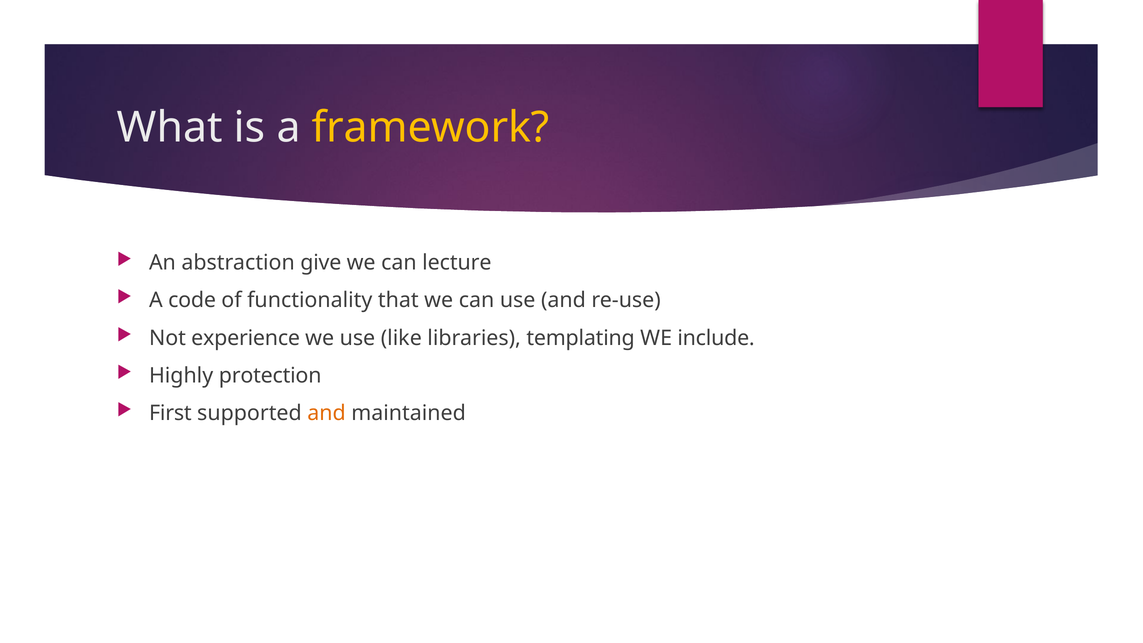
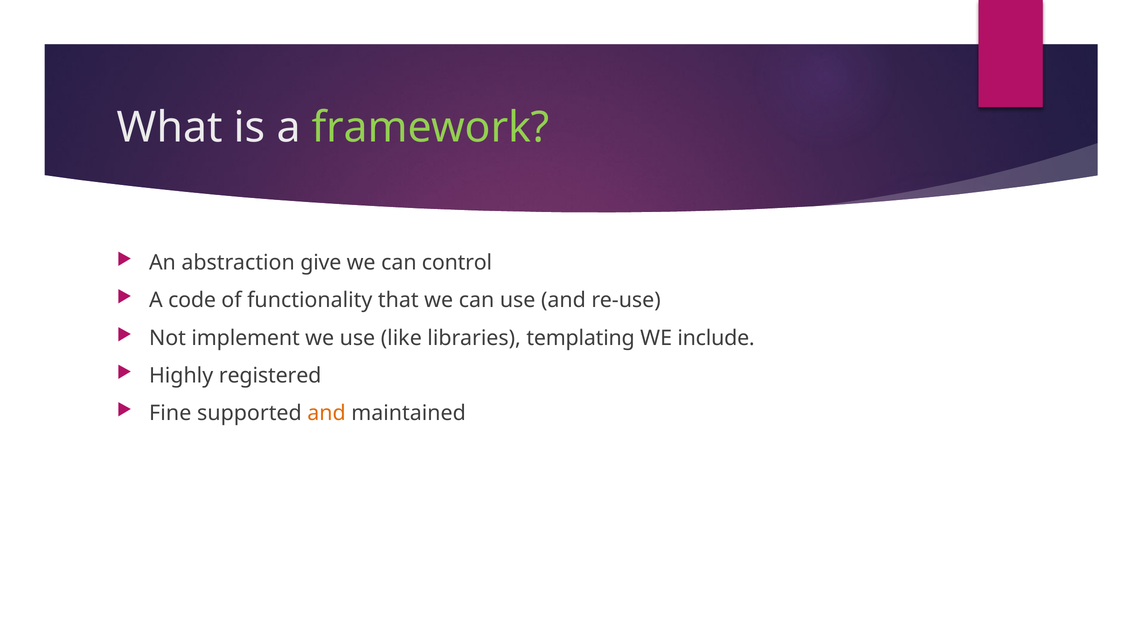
framework colour: yellow -> light green
lecture: lecture -> control
experience: experience -> implement
protection: protection -> registered
First: First -> Fine
